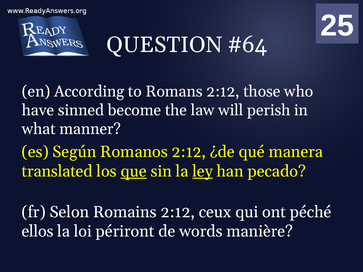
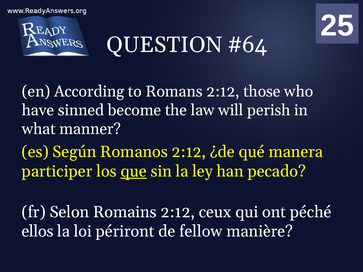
translated: translated -> participer
ley underline: present -> none
words: words -> fellow
